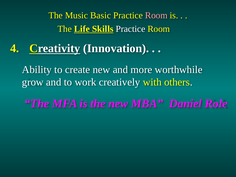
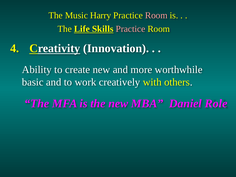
Basic: Basic -> Harry
Practice at (131, 29) colour: white -> pink
grow: grow -> basic
